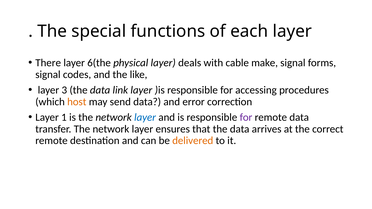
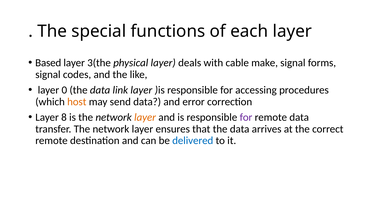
There: There -> Based
6(the: 6(the -> 3(the
3: 3 -> 0
1: 1 -> 8
layer at (145, 117) colour: blue -> orange
delivered colour: orange -> blue
